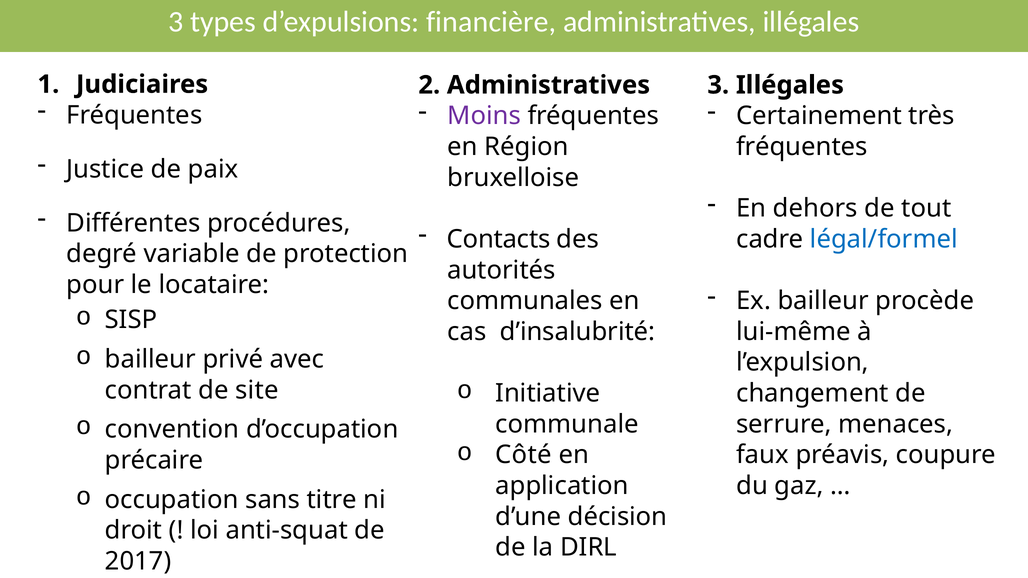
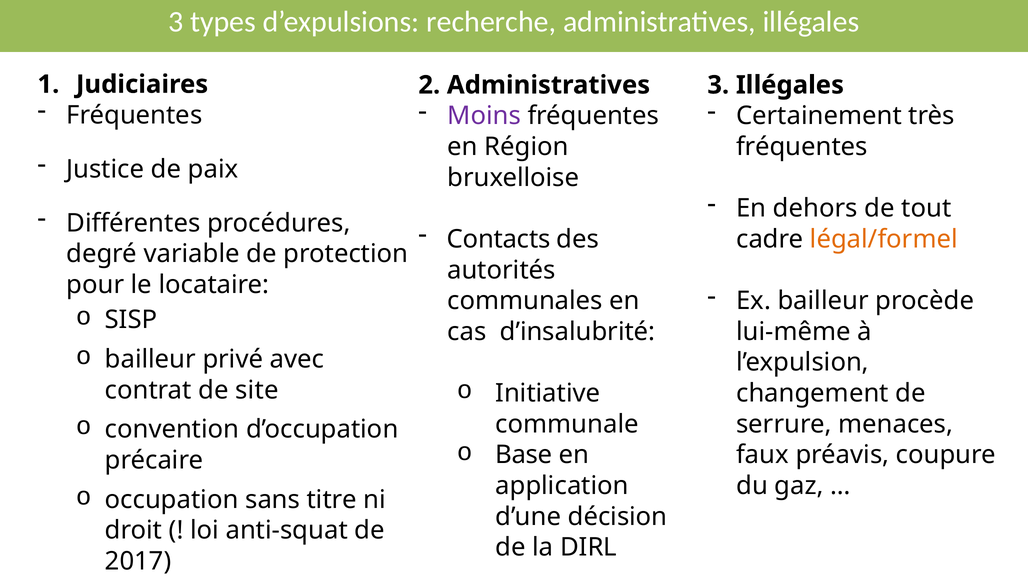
financière: financière -> recherche
légal/formel colour: blue -> orange
Côté: Côté -> Base
